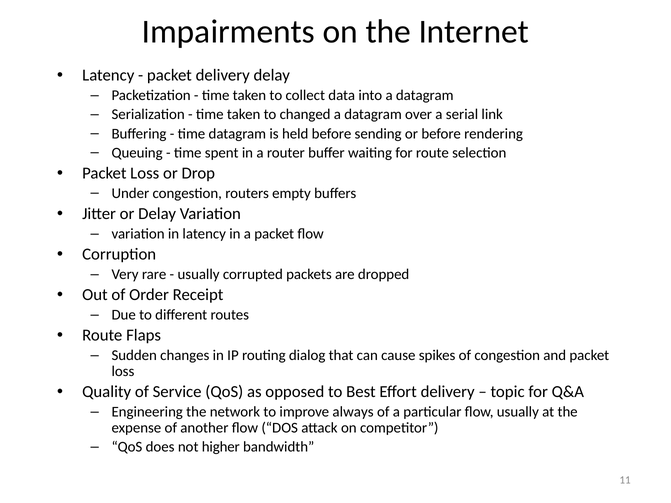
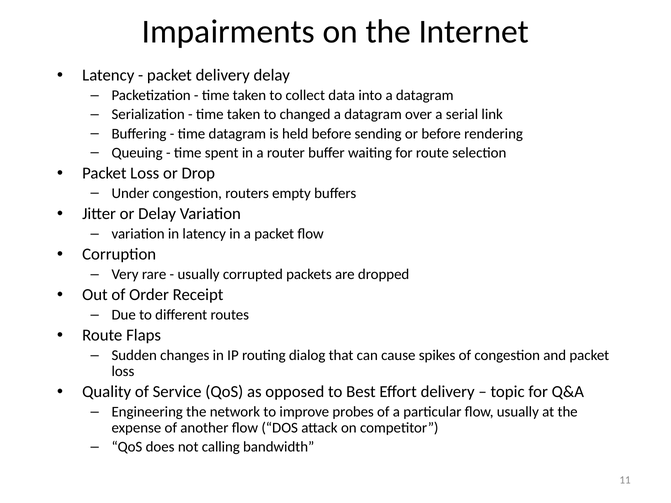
always: always -> probes
higher: higher -> calling
